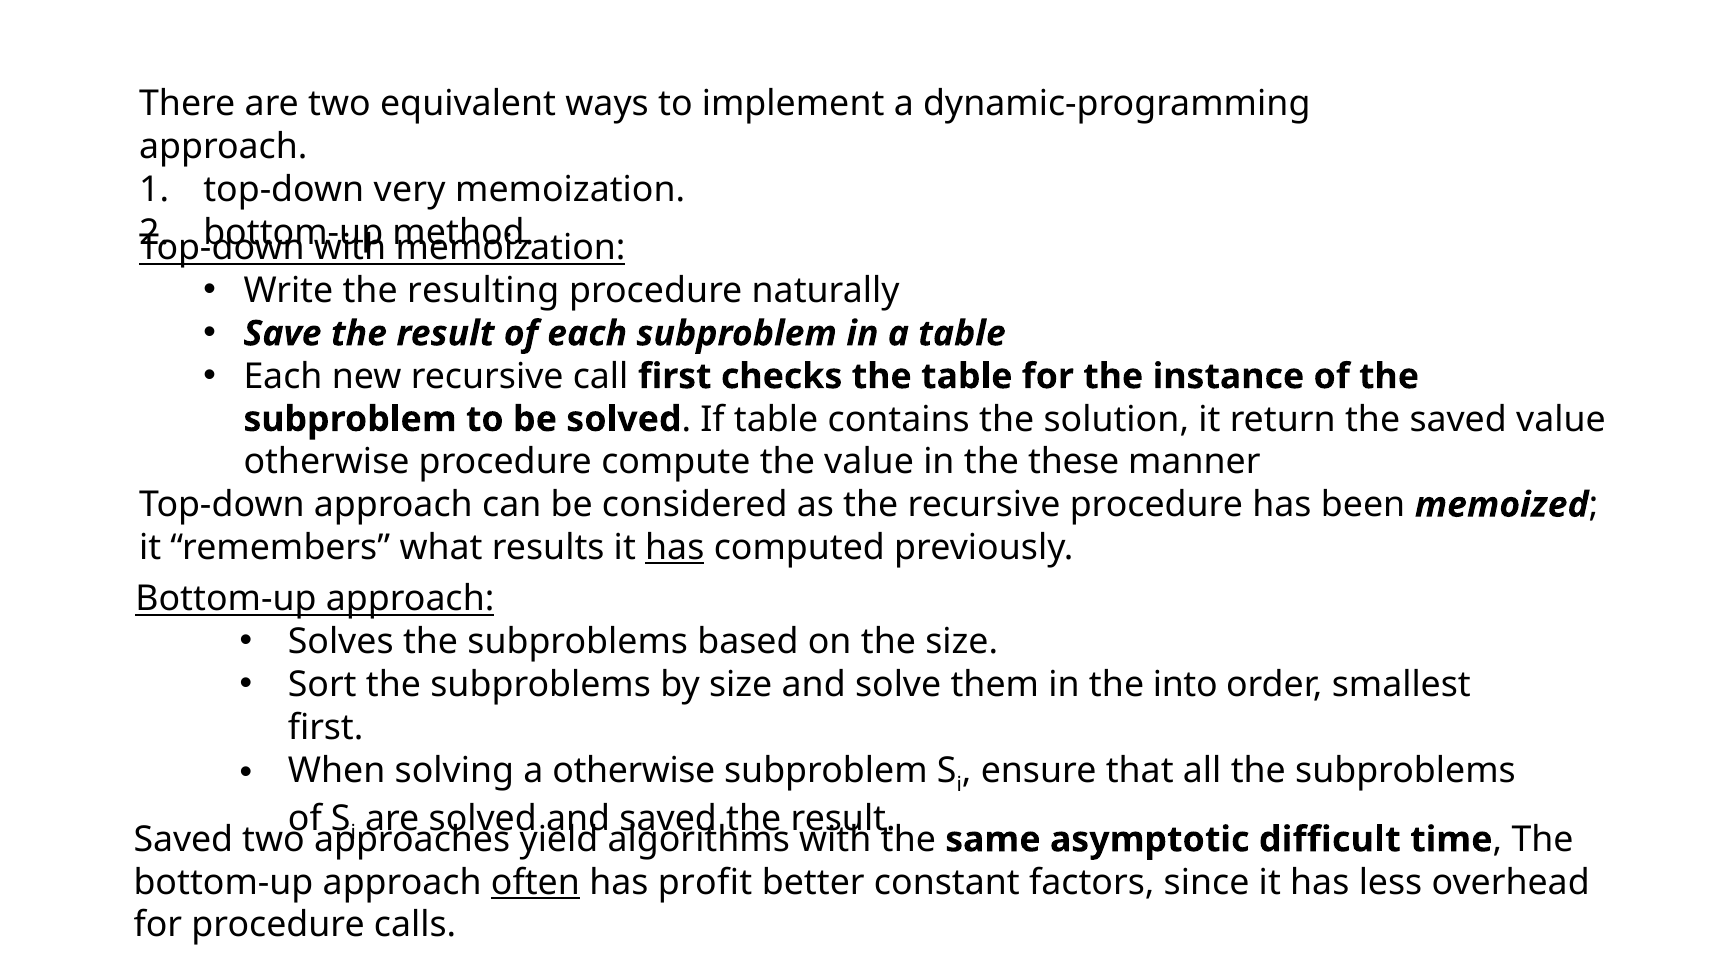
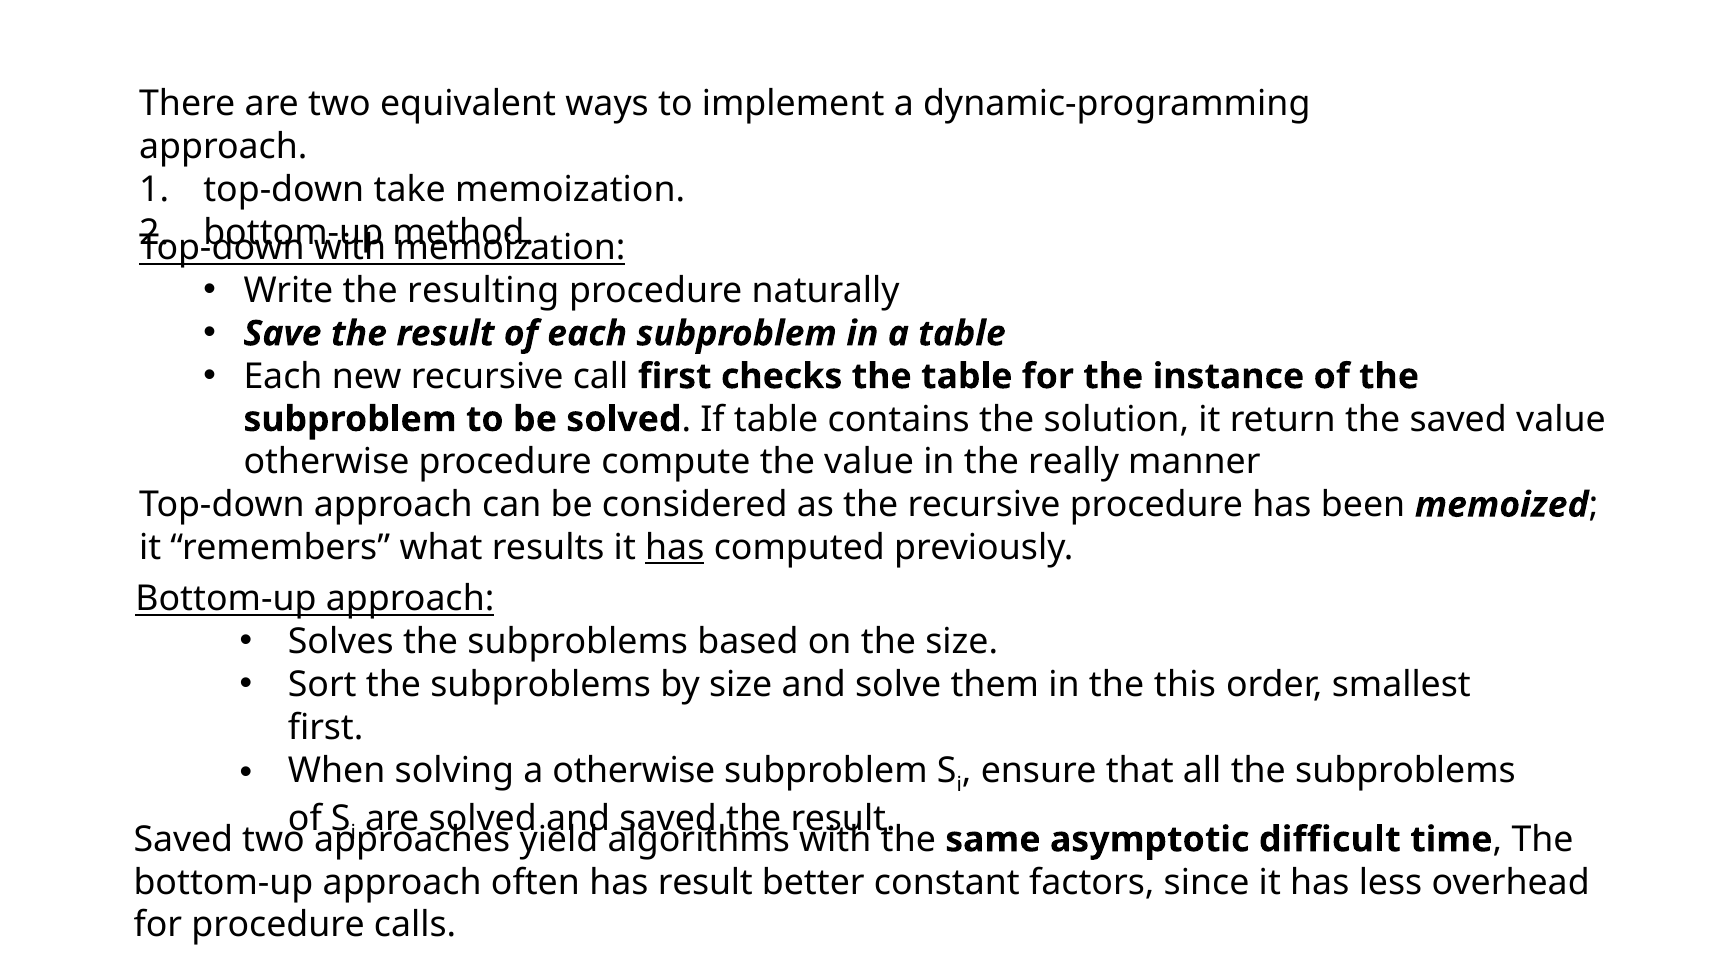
very: very -> take
these: these -> really
into: into -> this
often underline: present -> none
has profit: profit -> result
